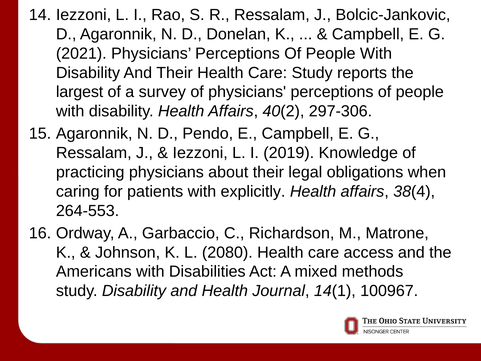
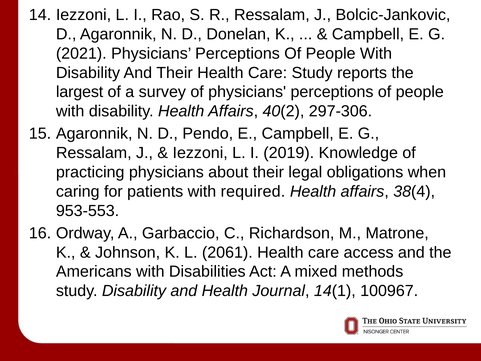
explicitly: explicitly -> required
264-553: 264-553 -> 953-553
2080: 2080 -> 2061
